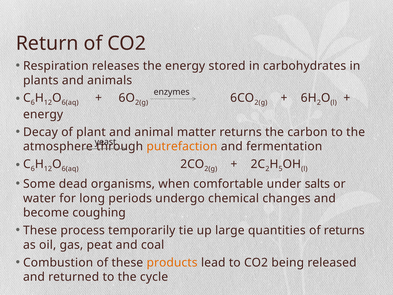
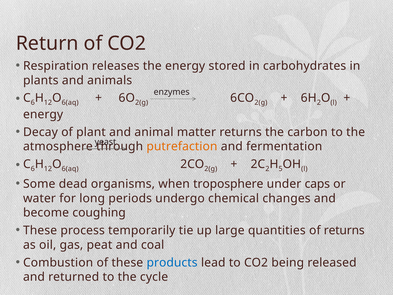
comfortable: comfortable -> troposphere
salts: salts -> caps
products colour: orange -> blue
